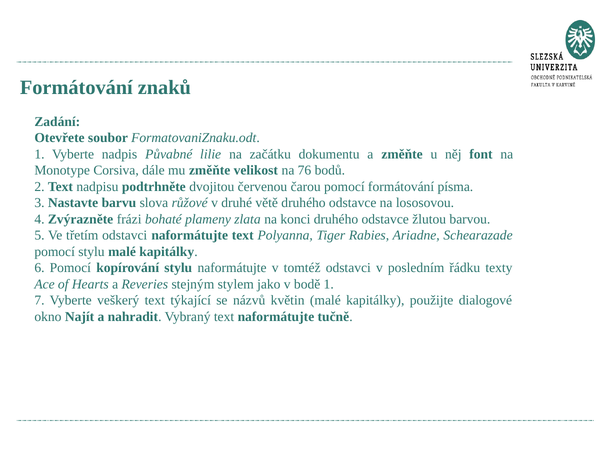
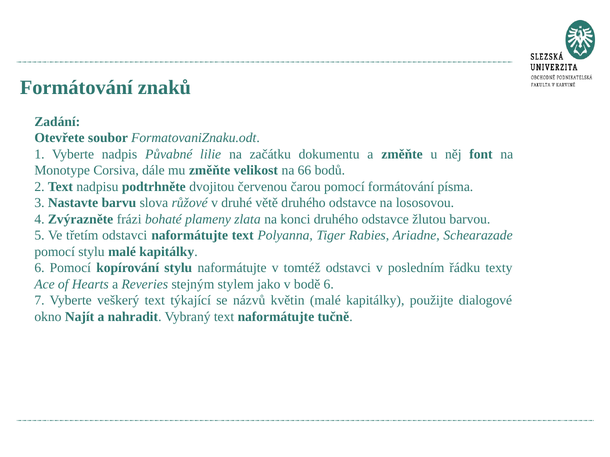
76: 76 -> 66
bodě 1: 1 -> 6
